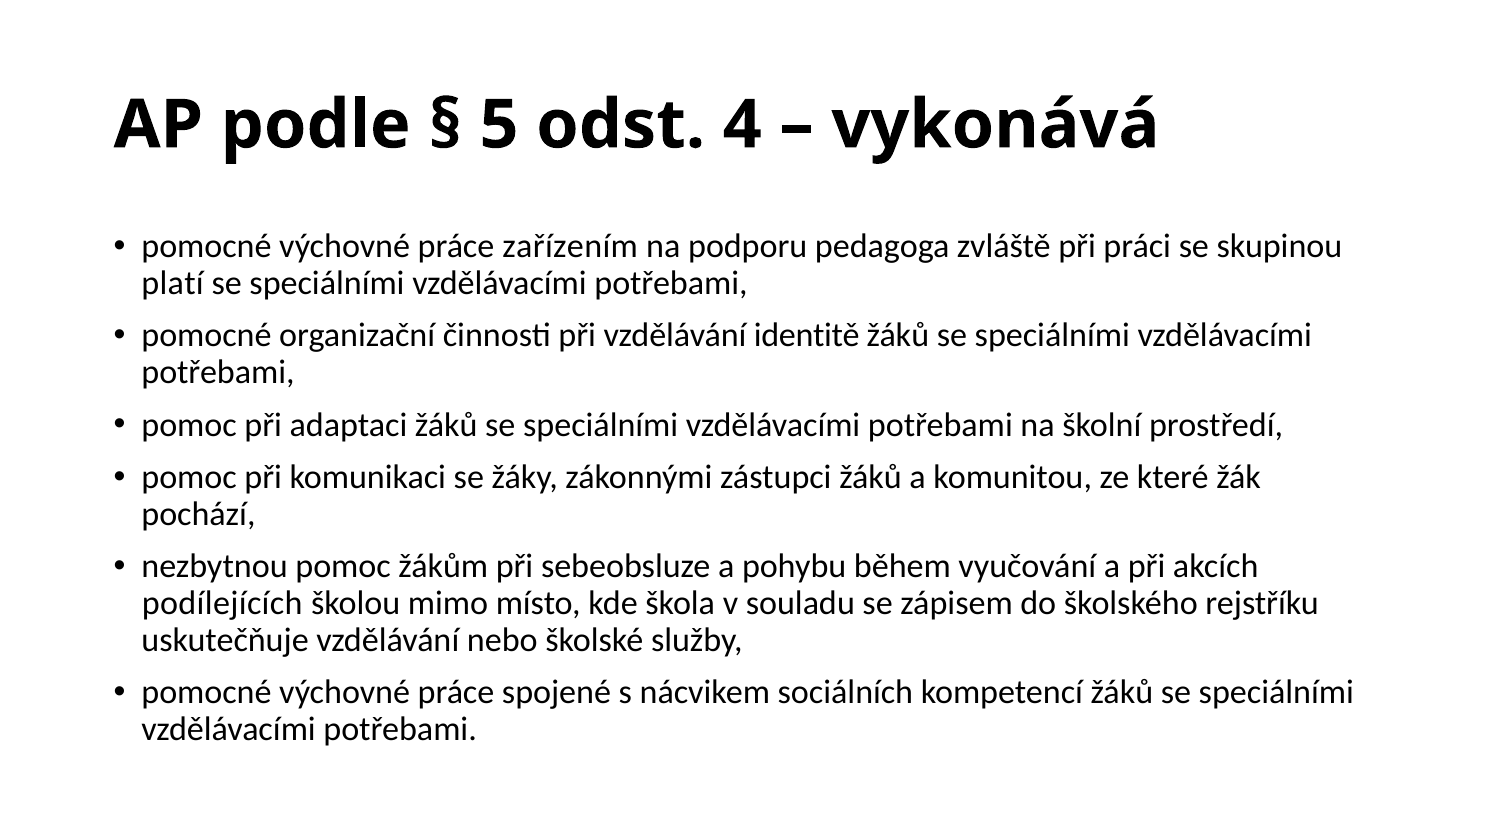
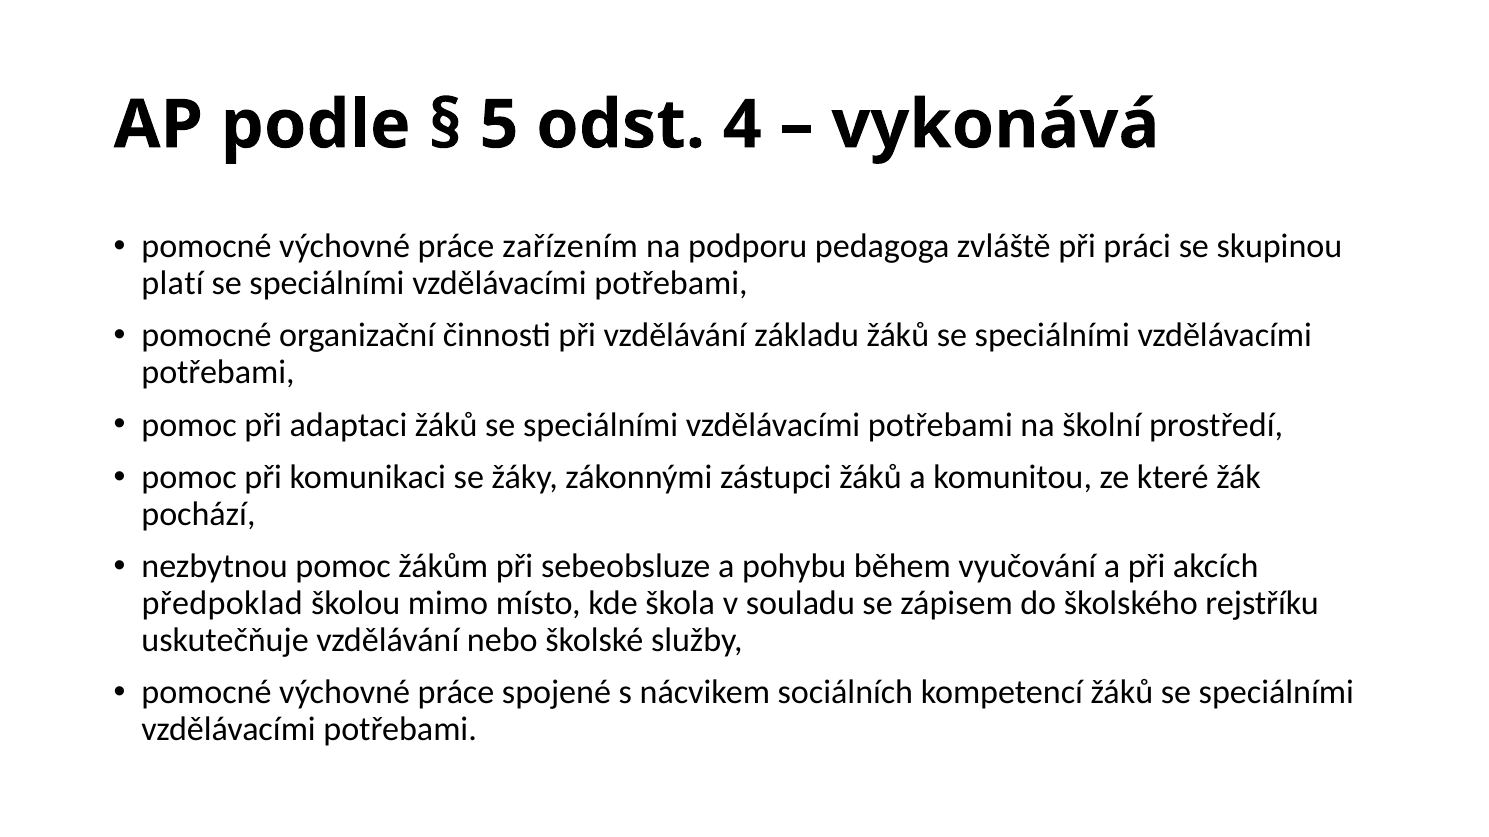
identitě: identitě -> základu
podílejících: podílejících -> předpoklad
